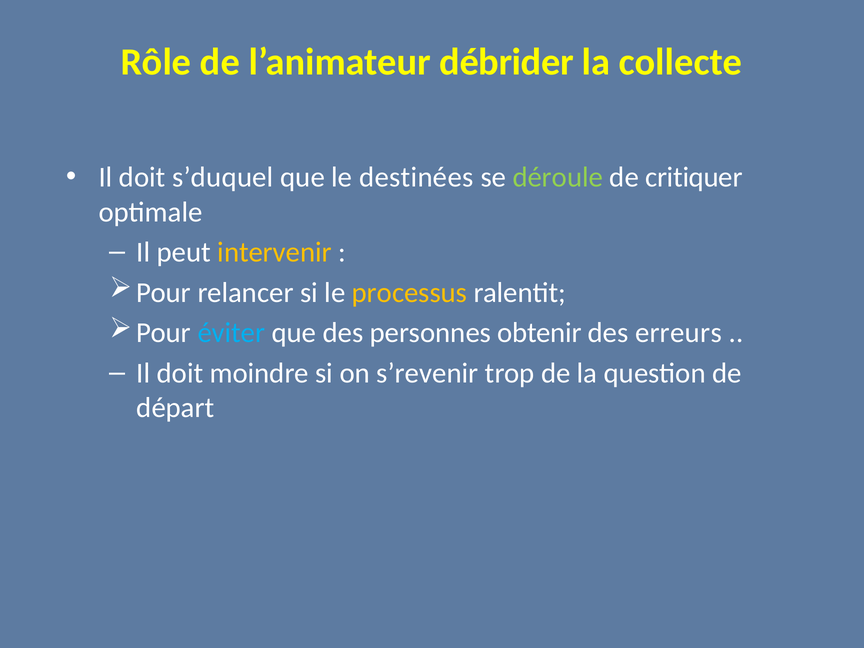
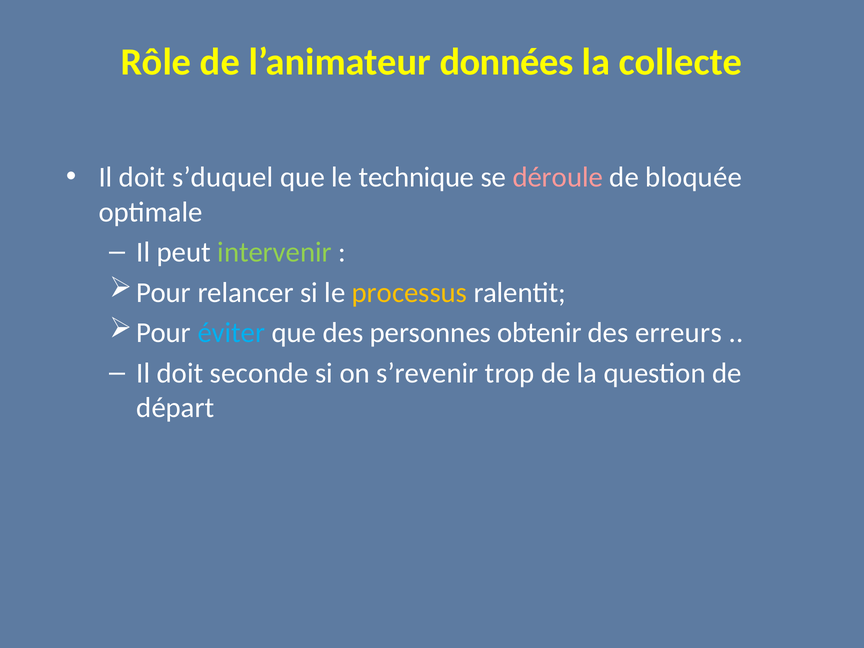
débrider: débrider -> données
destinées: destinées -> technique
déroule colour: light green -> pink
critiquer: critiquer -> bloquée
intervenir colour: yellow -> light green
moindre: moindre -> seconde
